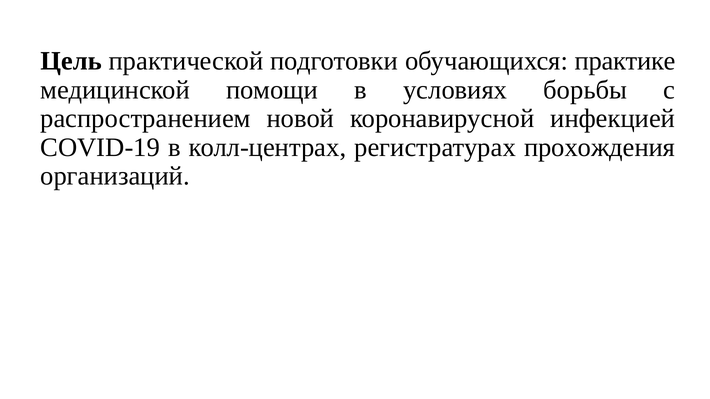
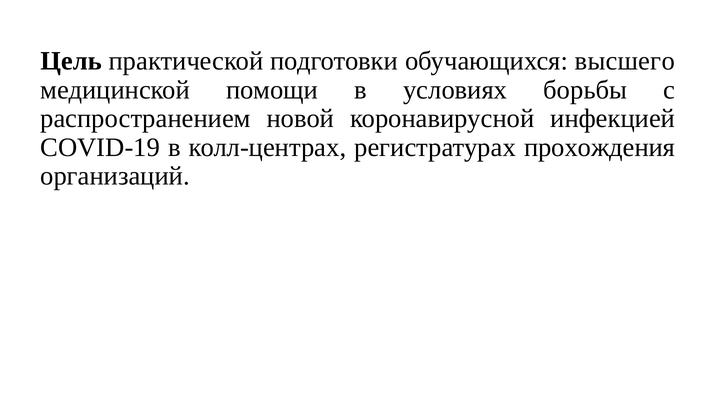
практике: практике -> высшего
